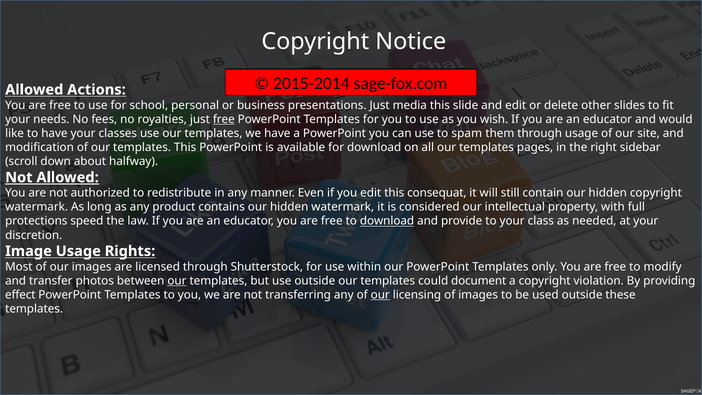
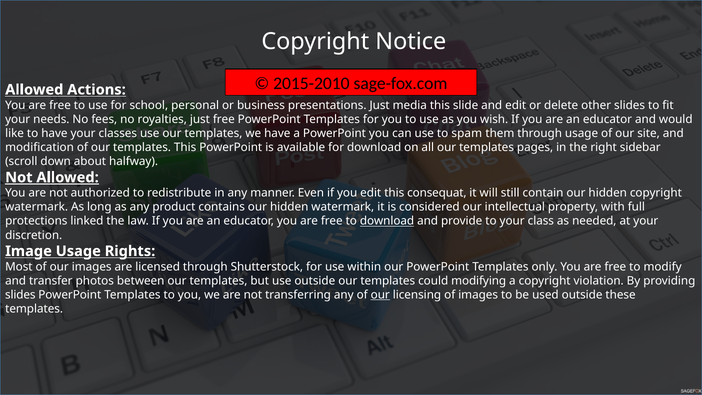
2015-2014: 2015-2014 -> 2015-2010
free at (224, 119) underline: present -> none
speed: speed -> linked
our at (177, 281) underline: present -> none
document: document -> modifying
effect at (20, 295): effect -> slides
